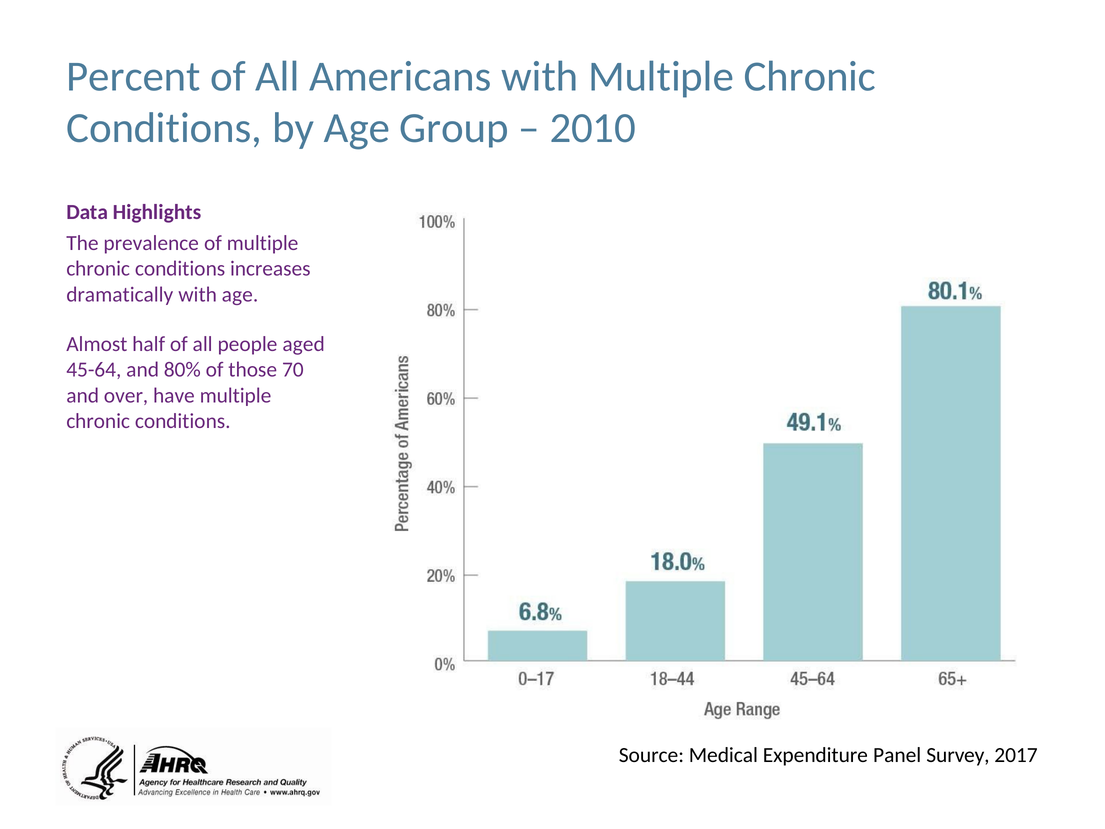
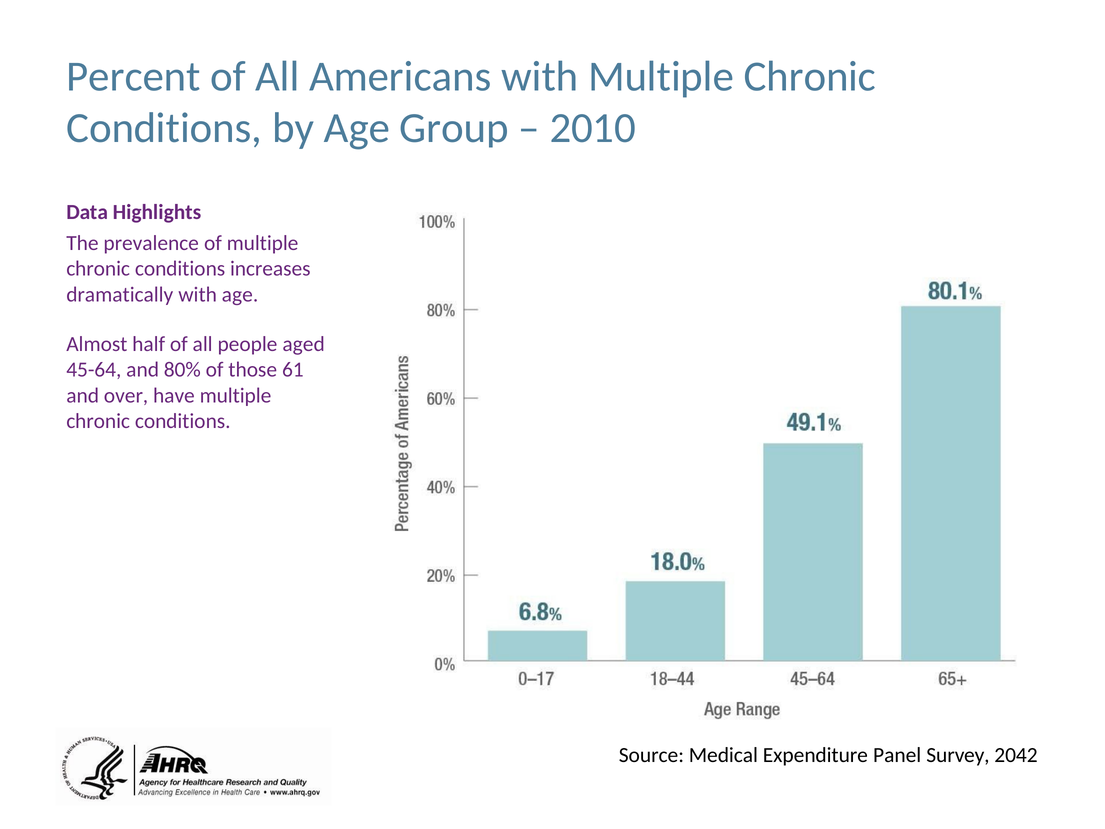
70: 70 -> 61
2017: 2017 -> 2042
